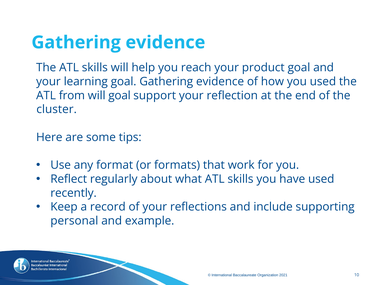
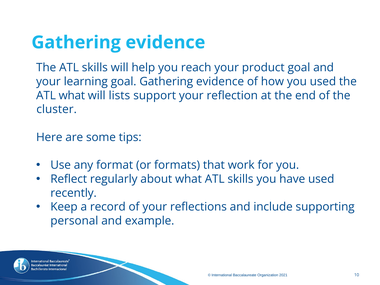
ATL from: from -> what
will goal: goal -> lists
